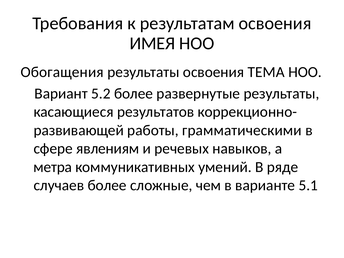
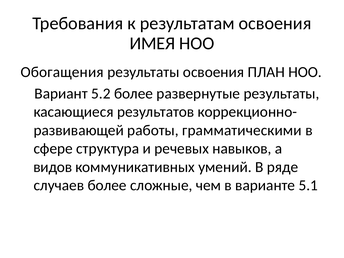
ТЕМА: ТЕМА -> ПЛАН
явлениям: явлениям -> структура
метра: метра -> видов
